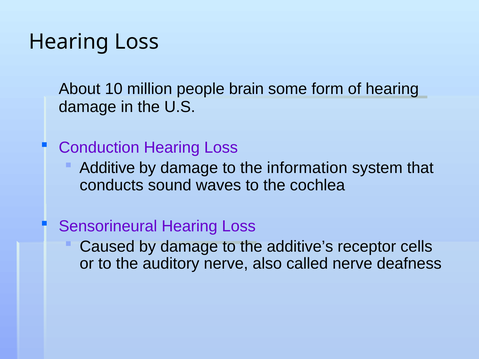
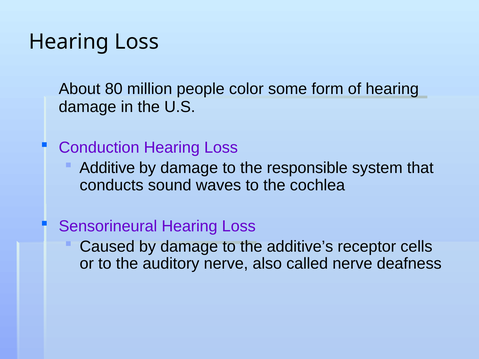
10: 10 -> 80
brain: brain -> color
information: information -> responsible
